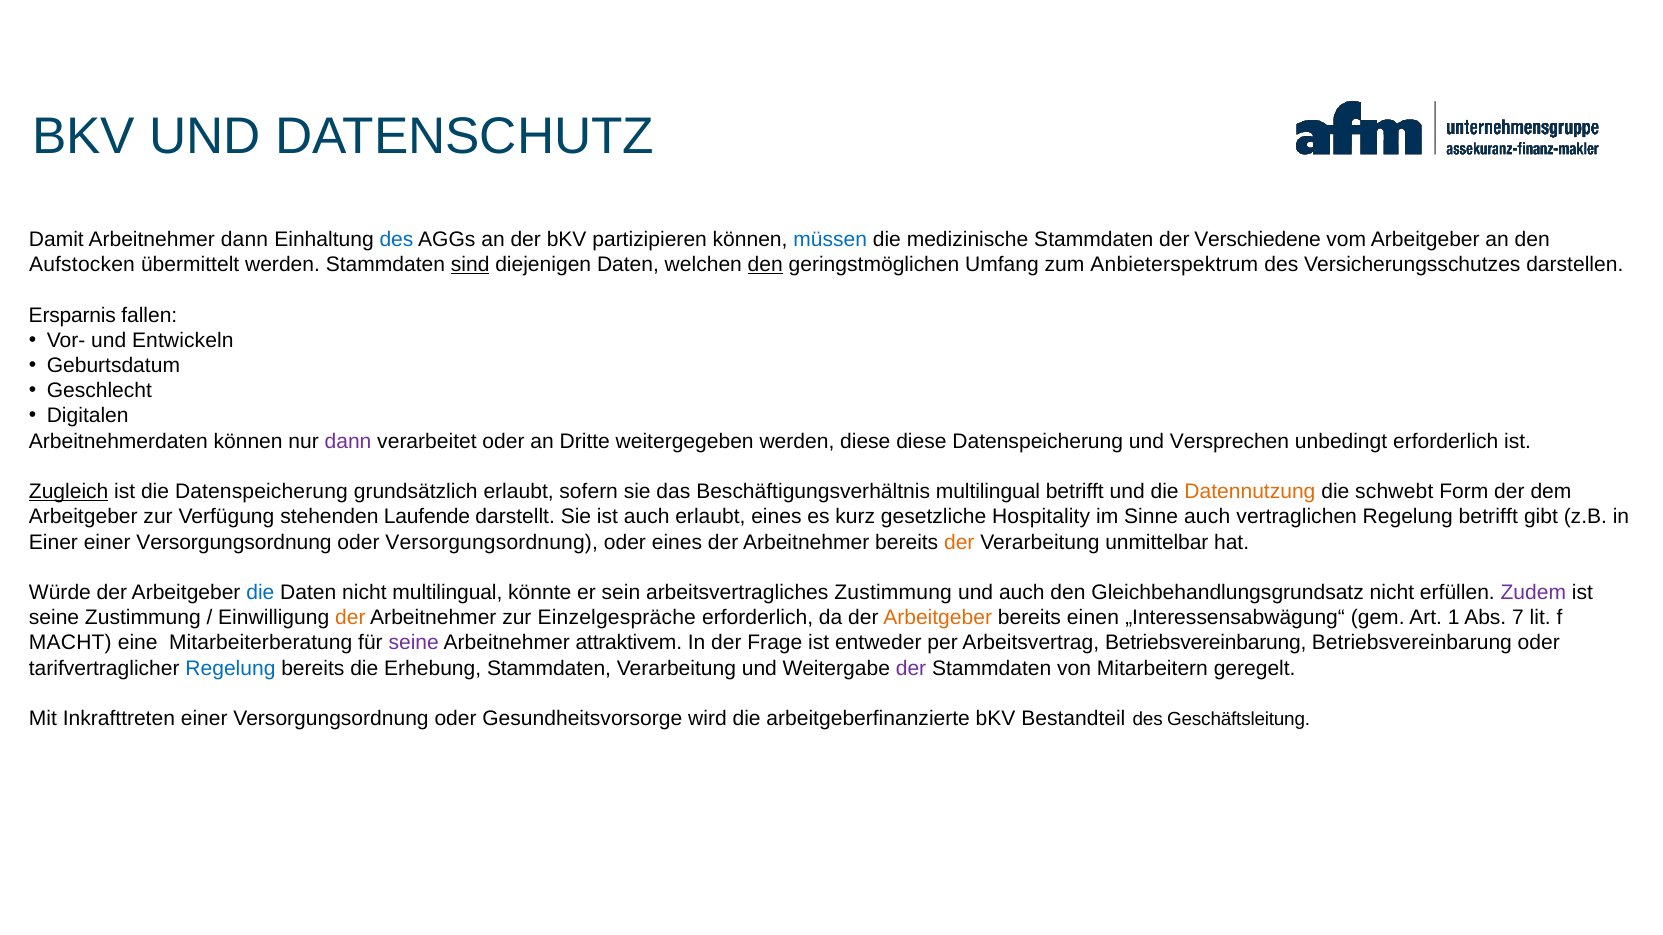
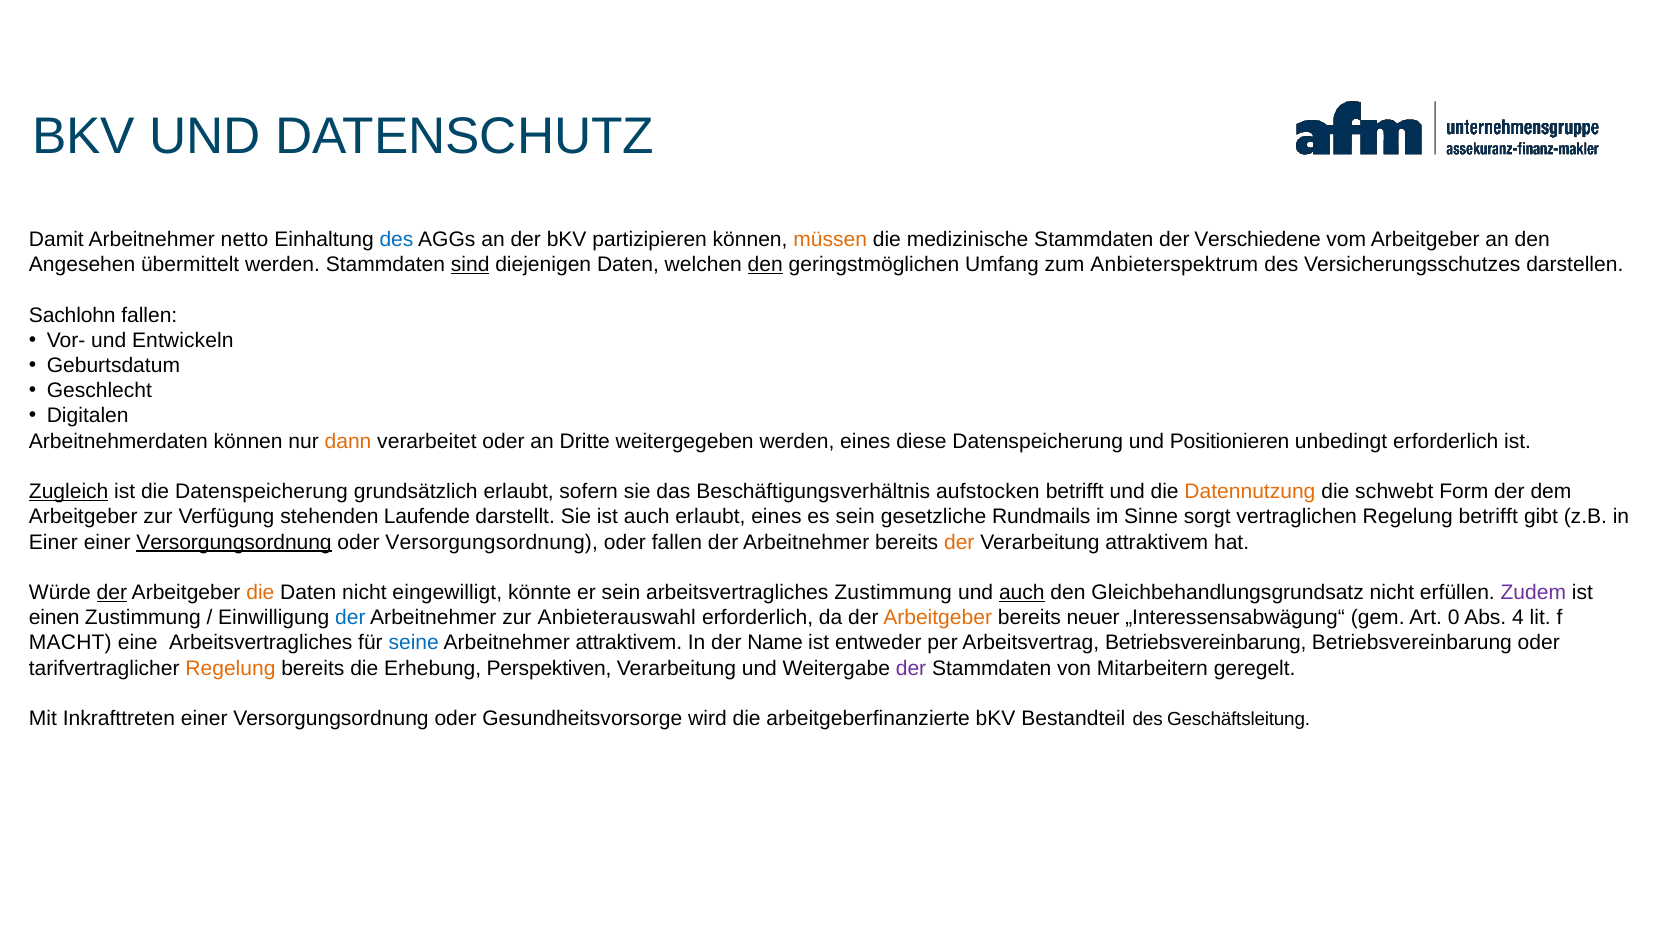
Arbeitnehmer dann: dann -> netto
müssen colour: blue -> orange
Aufstocken: Aufstocken -> Angesehen
Ersparnis: Ersparnis -> Sachlohn
dann at (348, 441) colour: purple -> orange
werden diese: diese -> eines
Versprechen: Versprechen -> Positionieren
Beschäftigungsverhältnis multilingual: multilingual -> aufstocken
es kurz: kurz -> sein
Hospitality: Hospitality -> Rundmails
Sinne auch: auch -> sorgt
Versorgungsordnung at (234, 542) underline: none -> present
oder eines: eines -> fallen
Verarbeitung unmittelbar: unmittelbar -> attraktivem
der at (112, 593) underline: none -> present
die at (260, 593) colour: blue -> orange
nicht multilingual: multilingual -> eingewilligt
auch at (1022, 593) underline: none -> present
seine at (54, 618): seine -> einen
der at (350, 618) colour: orange -> blue
Einzelgespräche: Einzelgespräche -> Anbieterauswahl
einen: einen -> neuer
1: 1 -> 0
7: 7 -> 4
eine Mitarbeiterberatung: Mitarbeiterberatung -> Arbeitsvertragliches
seine at (414, 643) colour: purple -> blue
Frage: Frage -> Name
Regelung at (230, 668) colour: blue -> orange
Erhebung Stammdaten: Stammdaten -> Perspektiven
